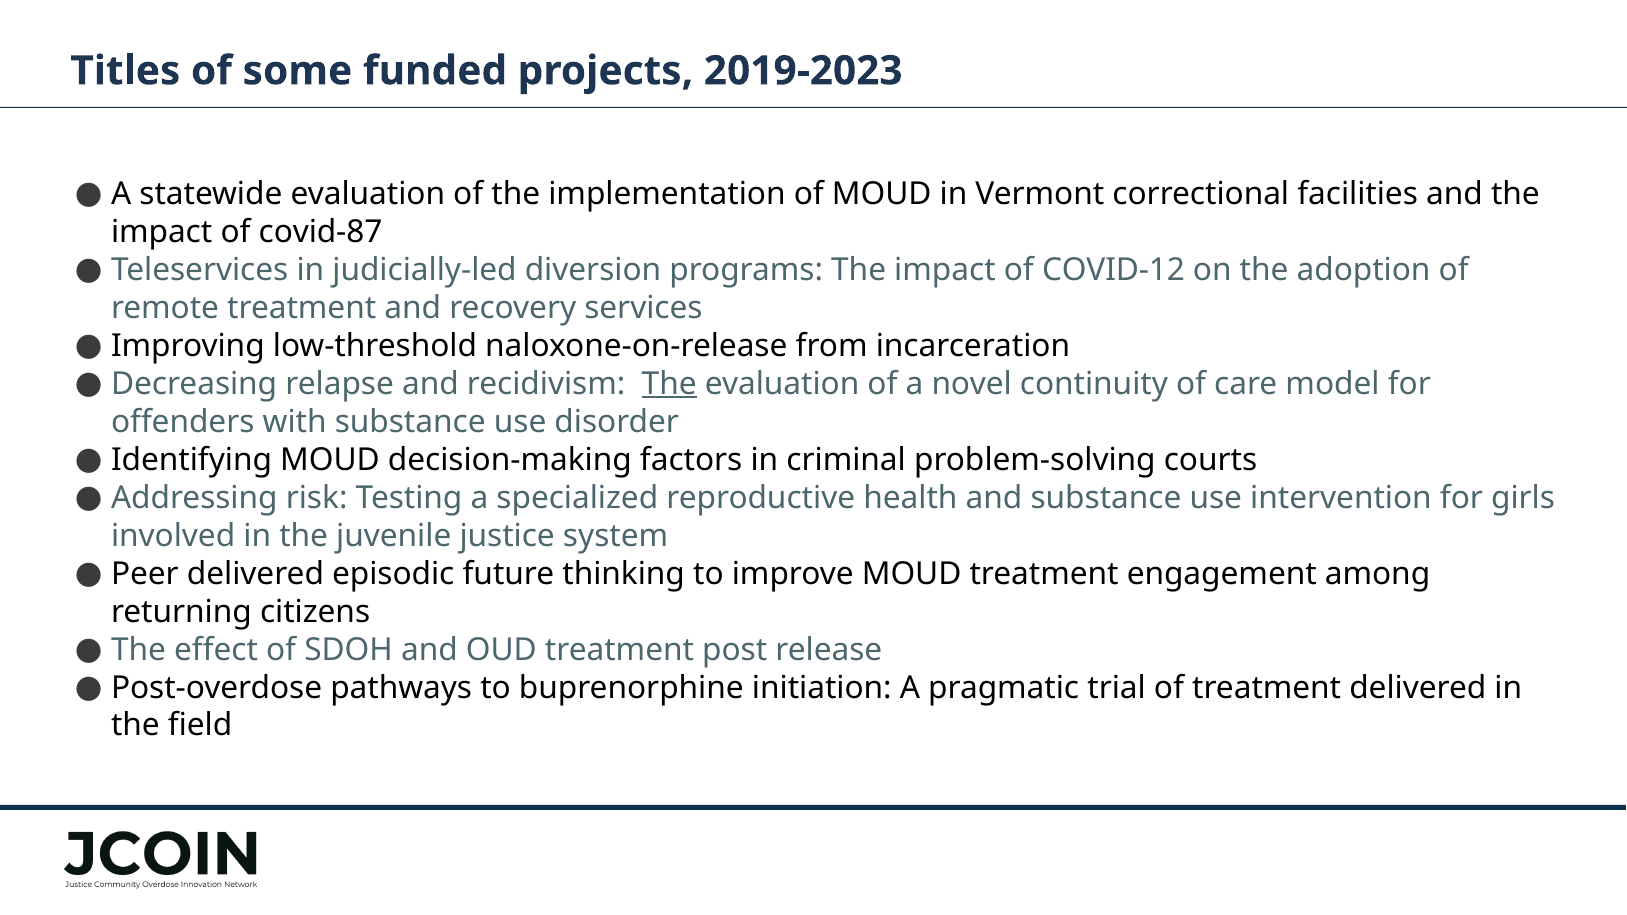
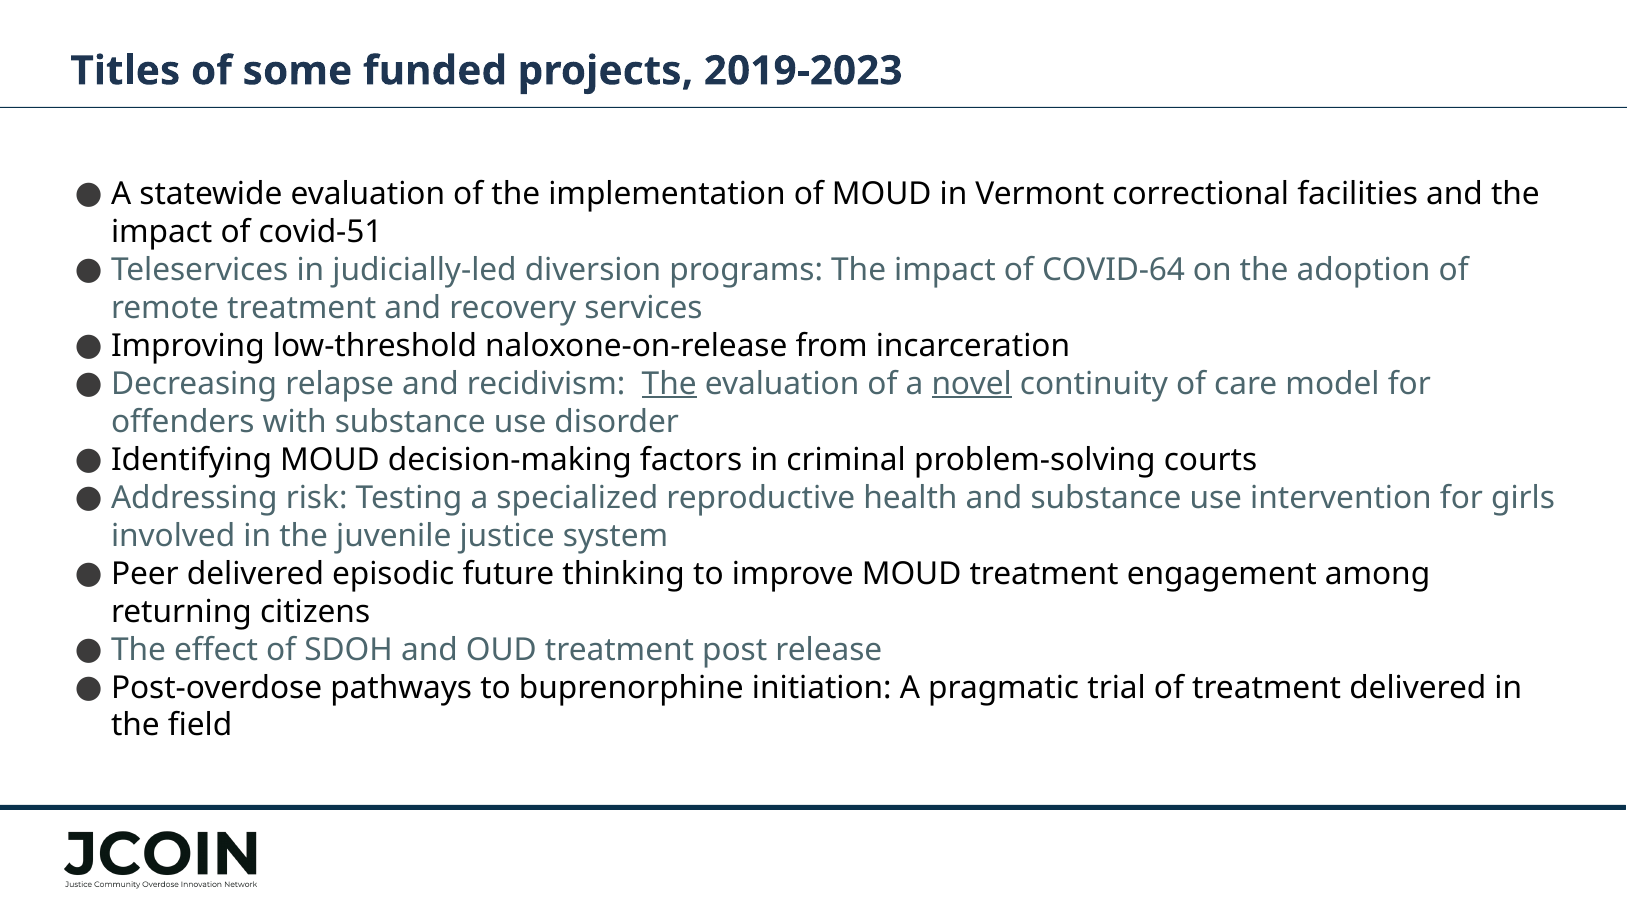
covid-87: covid-87 -> covid-51
COVID-12: COVID-12 -> COVID-64
novel underline: none -> present
